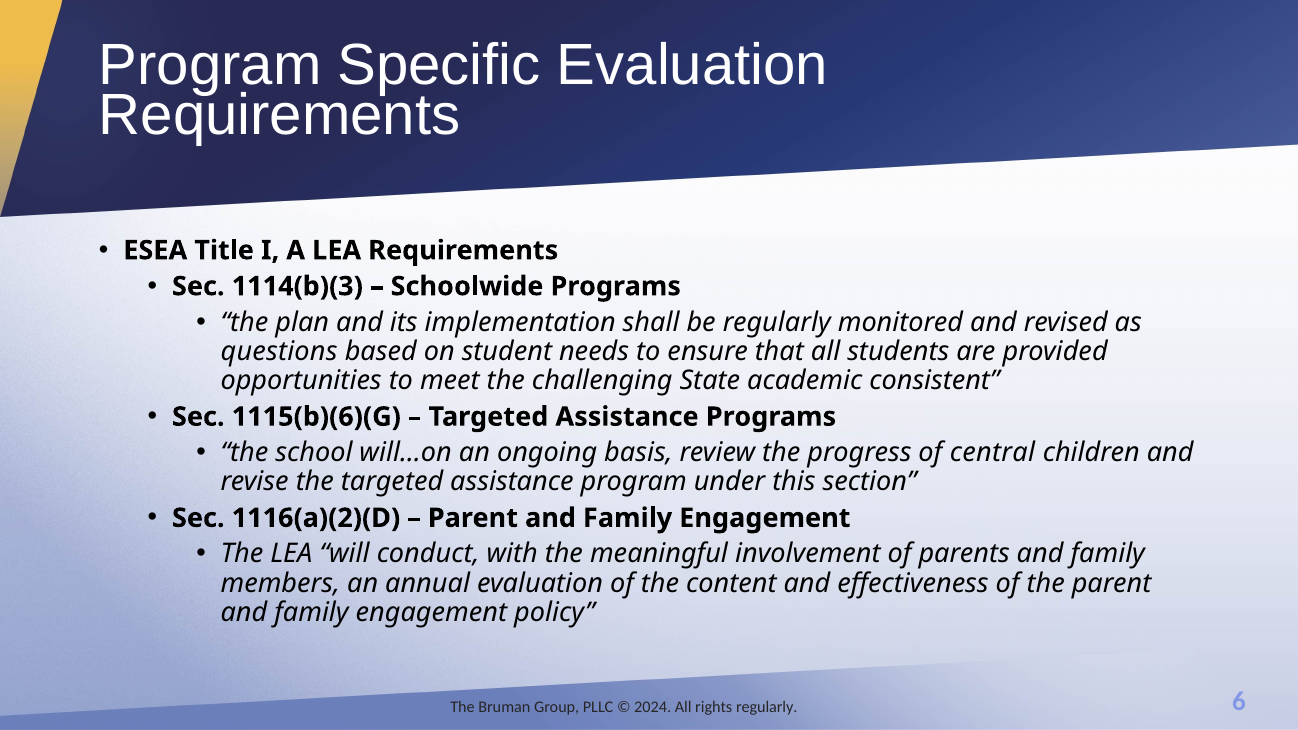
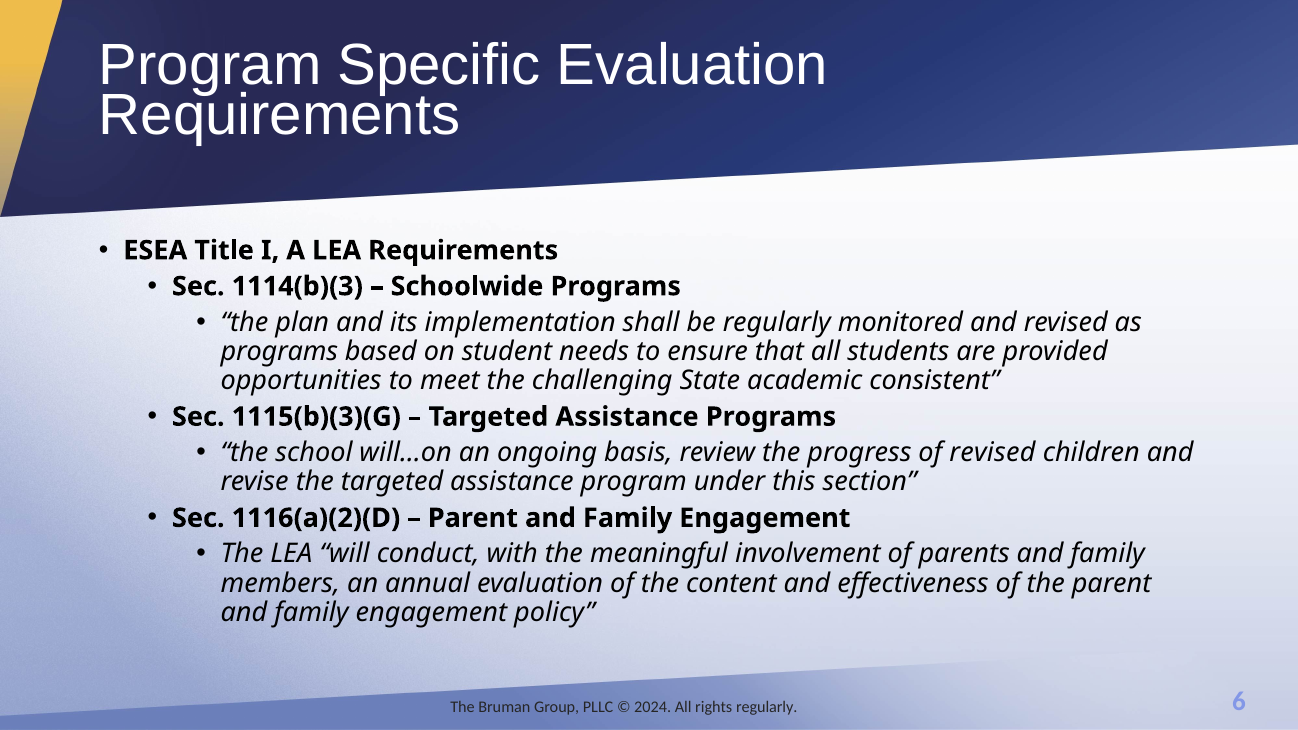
questions at (279, 352): questions -> programs
1115(b)(6)(G: 1115(b)(6)(G -> 1115(b)(3)(G
of central: central -> revised
